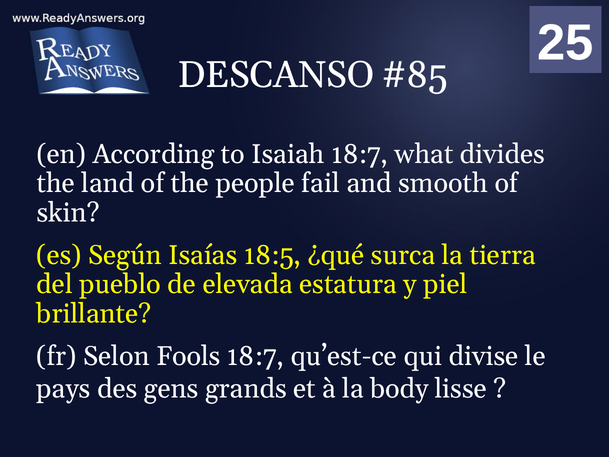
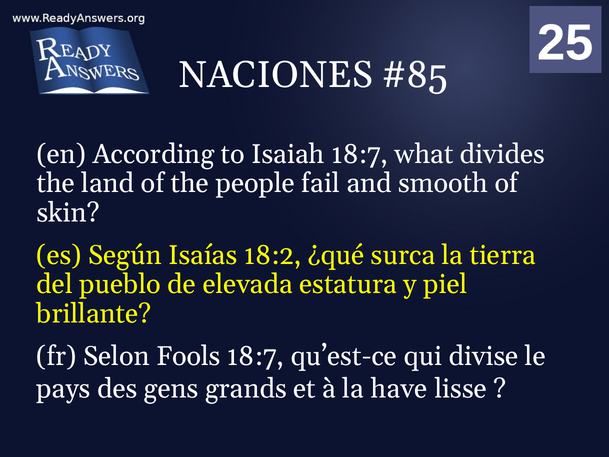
DESCANSO: DESCANSO -> NACIONES
18:5: 18:5 -> 18:2
body: body -> have
